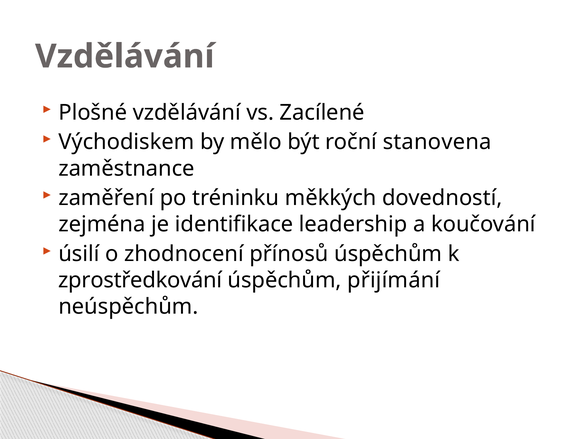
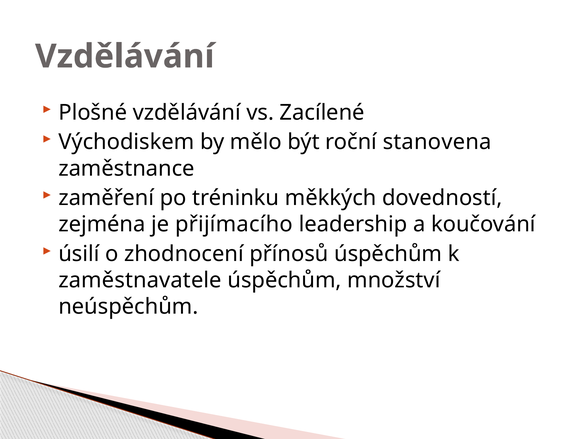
identifikace: identifikace -> přijímacího
zprostředkování: zprostředkování -> zaměstnavatele
přijímání: přijímání -> množství
